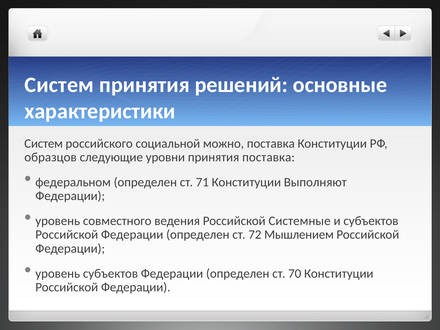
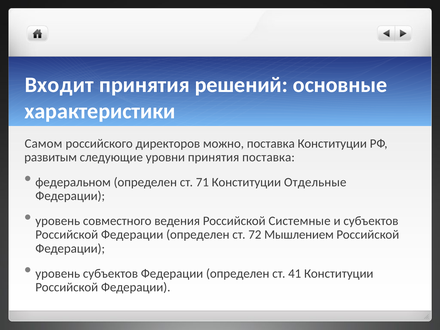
Систем at (59, 85): Систем -> Входит
Систем at (44, 143): Систем -> Самом
социальной: социальной -> директоров
образцов: образцов -> развитым
Выполняют: Выполняют -> Отдельные
70: 70 -> 41
